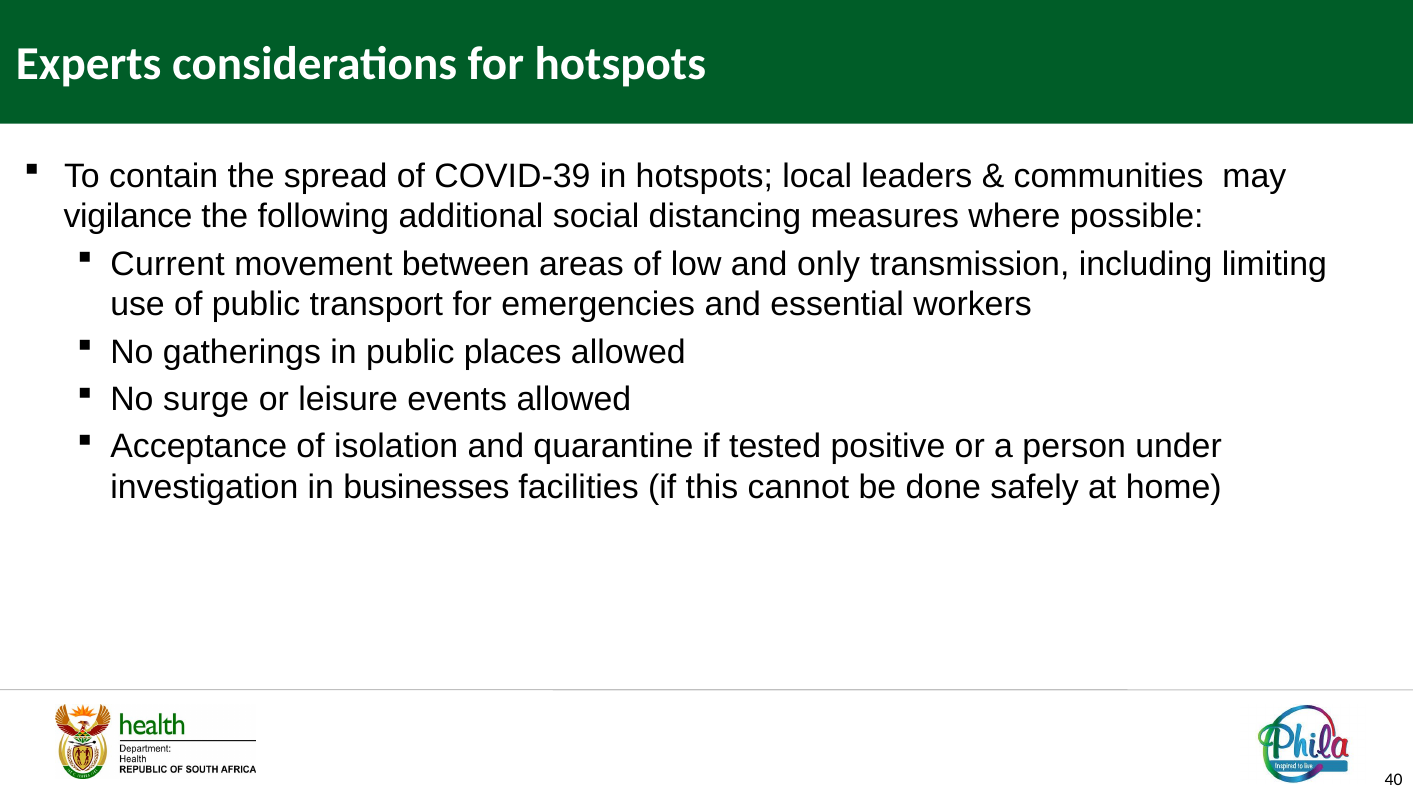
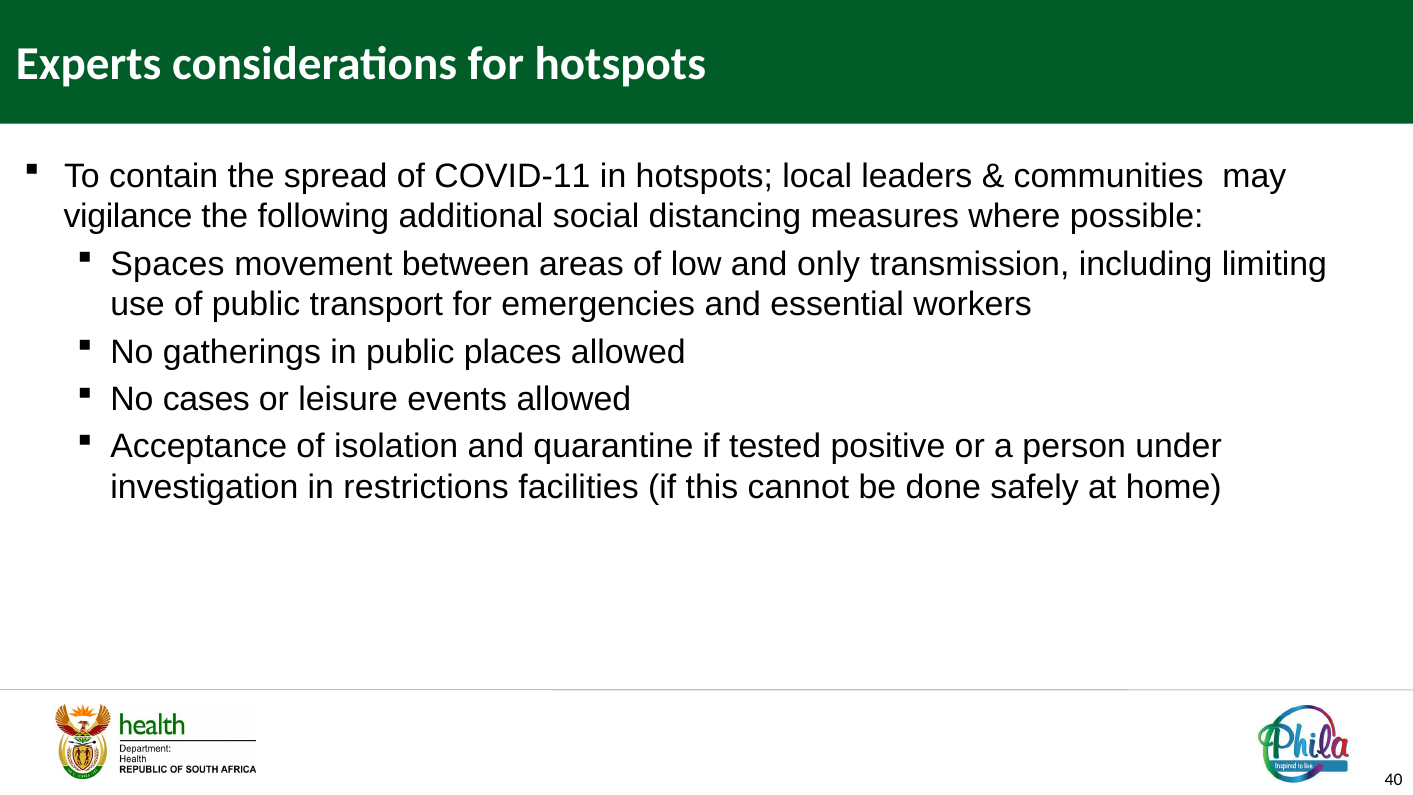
COVID-39: COVID-39 -> COVID-11
Current: Current -> Spaces
surge: surge -> cases
businesses: businesses -> restrictions
